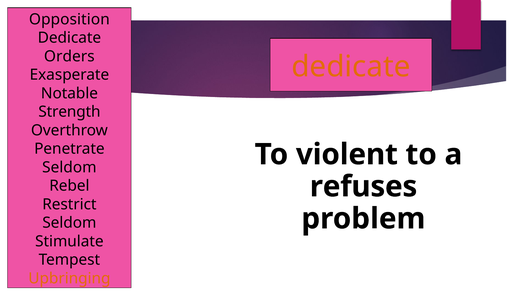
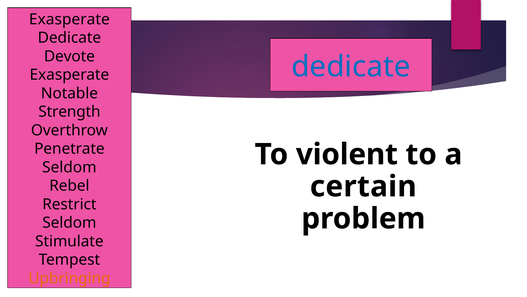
Opposition at (69, 19): Opposition -> Exasperate
Orders: Orders -> Devote
dedicate at (351, 67) colour: orange -> blue
refuses: refuses -> certain
